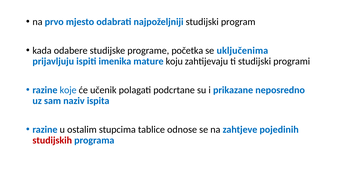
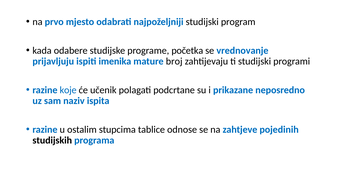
uključenima: uključenima -> vrednovanje
koju: koju -> broj
studijskih colour: red -> black
